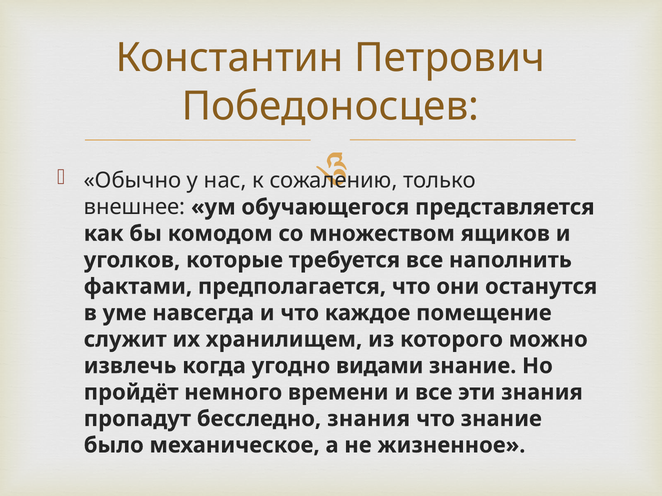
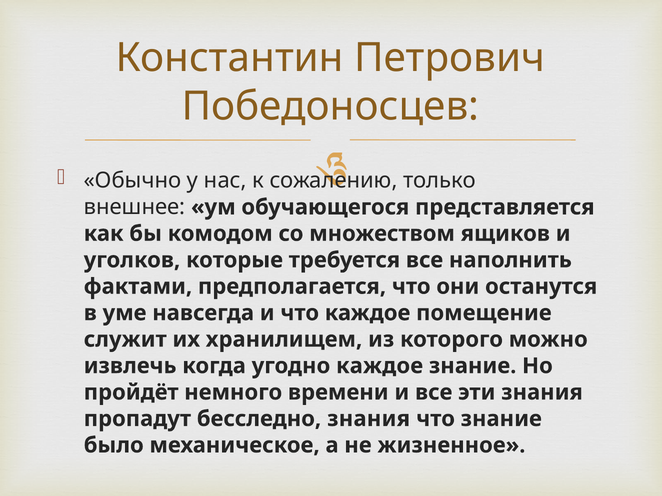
угодно видами: видами -> каждое
